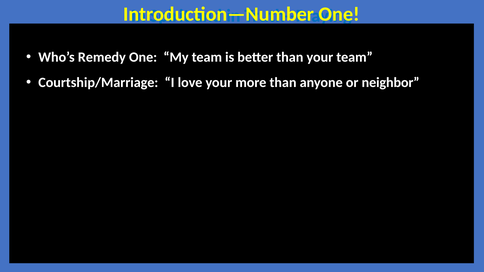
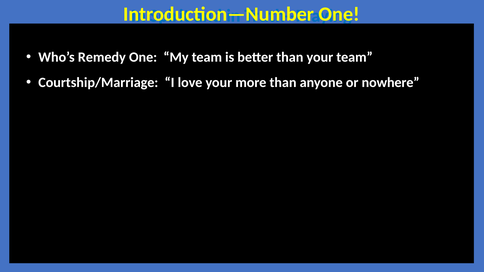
neighbor: neighbor -> nowhere
